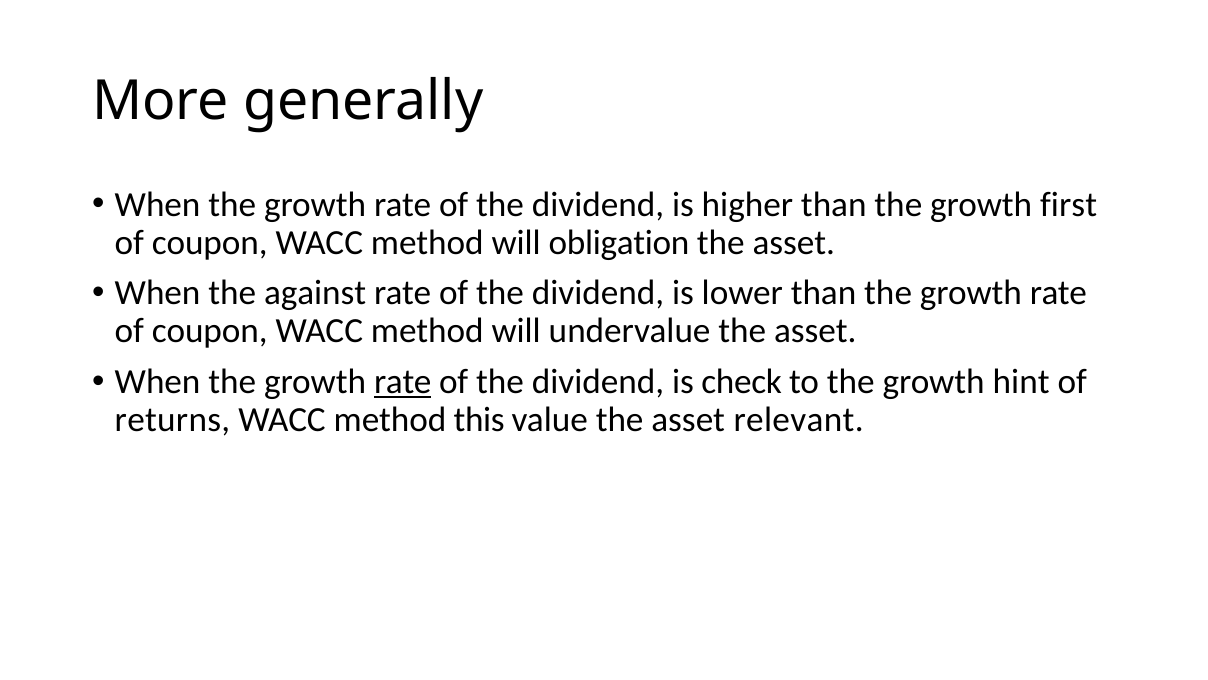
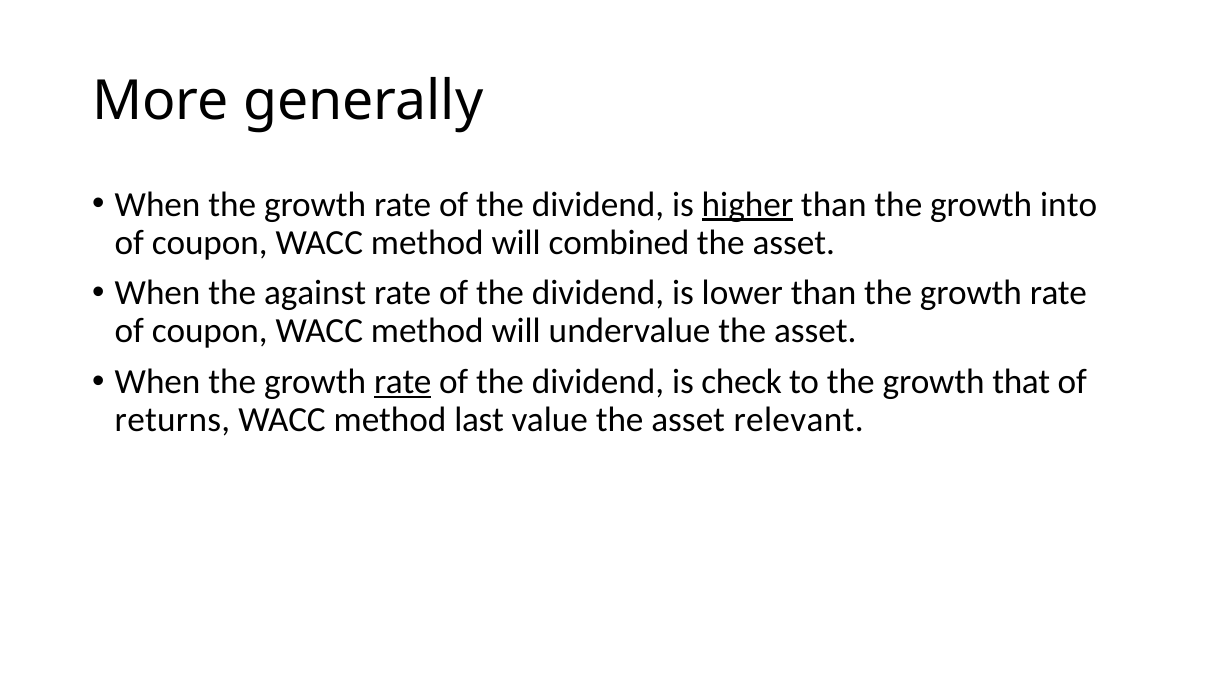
higher underline: none -> present
first: first -> into
obligation: obligation -> combined
hint: hint -> that
this: this -> last
